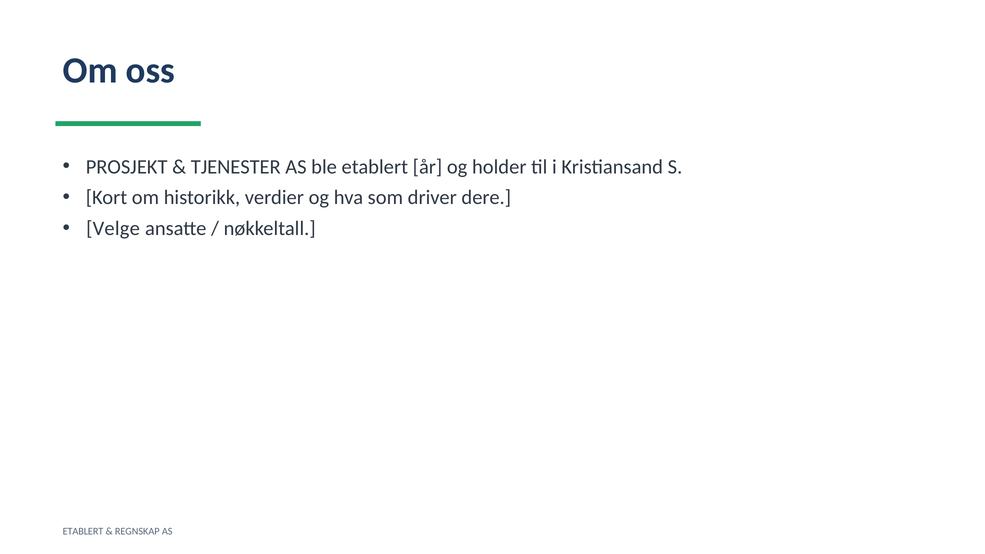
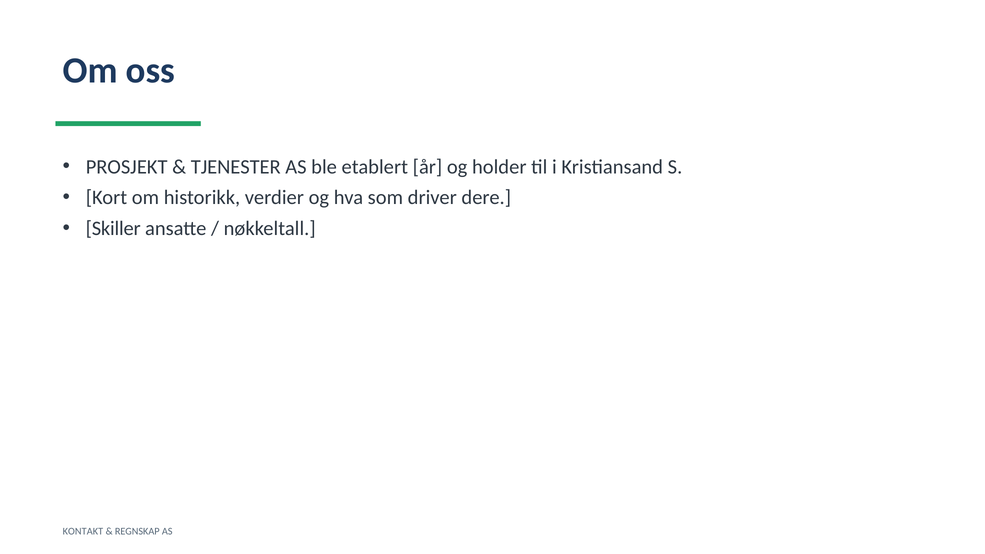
Velge: Velge -> Skiller
ETABLERT at (83, 532): ETABLERT -> KONTAKT
